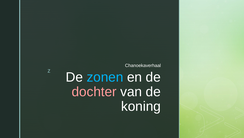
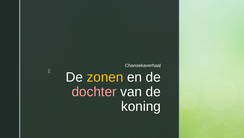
zonen colour: light blue -> yellow
